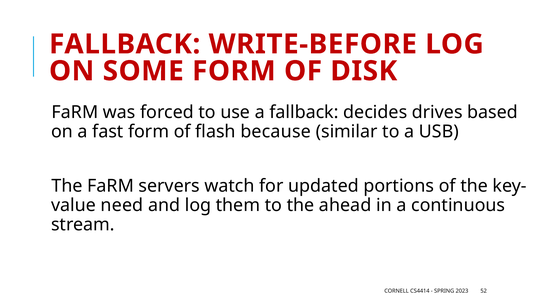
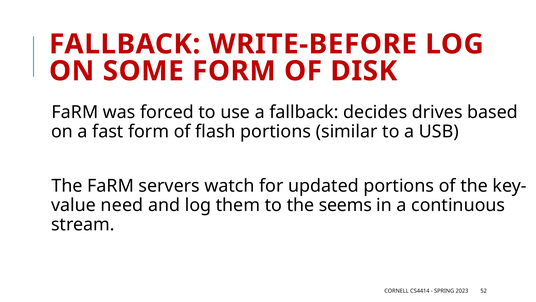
flash because: because -> portions
ahead: ahead -> seems
